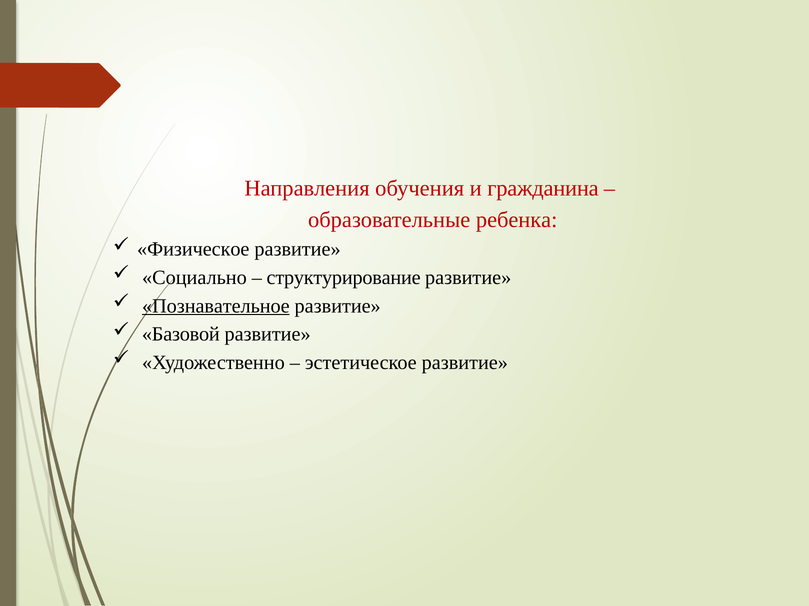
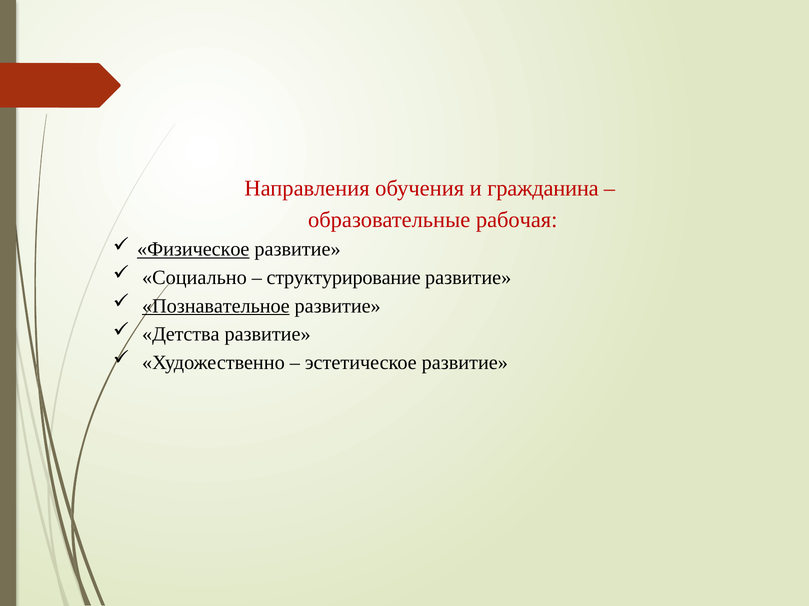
ребенка: ребенка -> рабочая
Физическое underline: none -> present
Базовой: Базовой -> Детства
